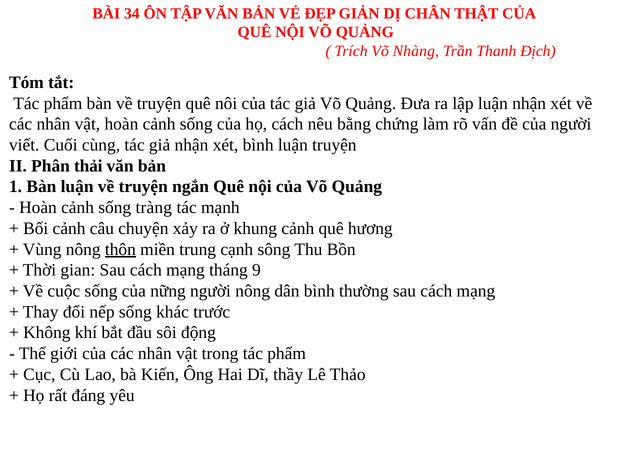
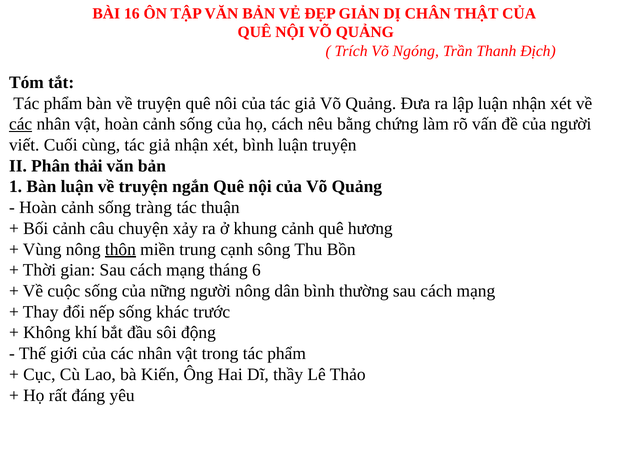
34: 34 -> 16
Nhàng: Nhàng -> Ngóng
các at (21, 124) underline: none -> present
mạnh: mạnh -> thuận
9: 9 -> 6
